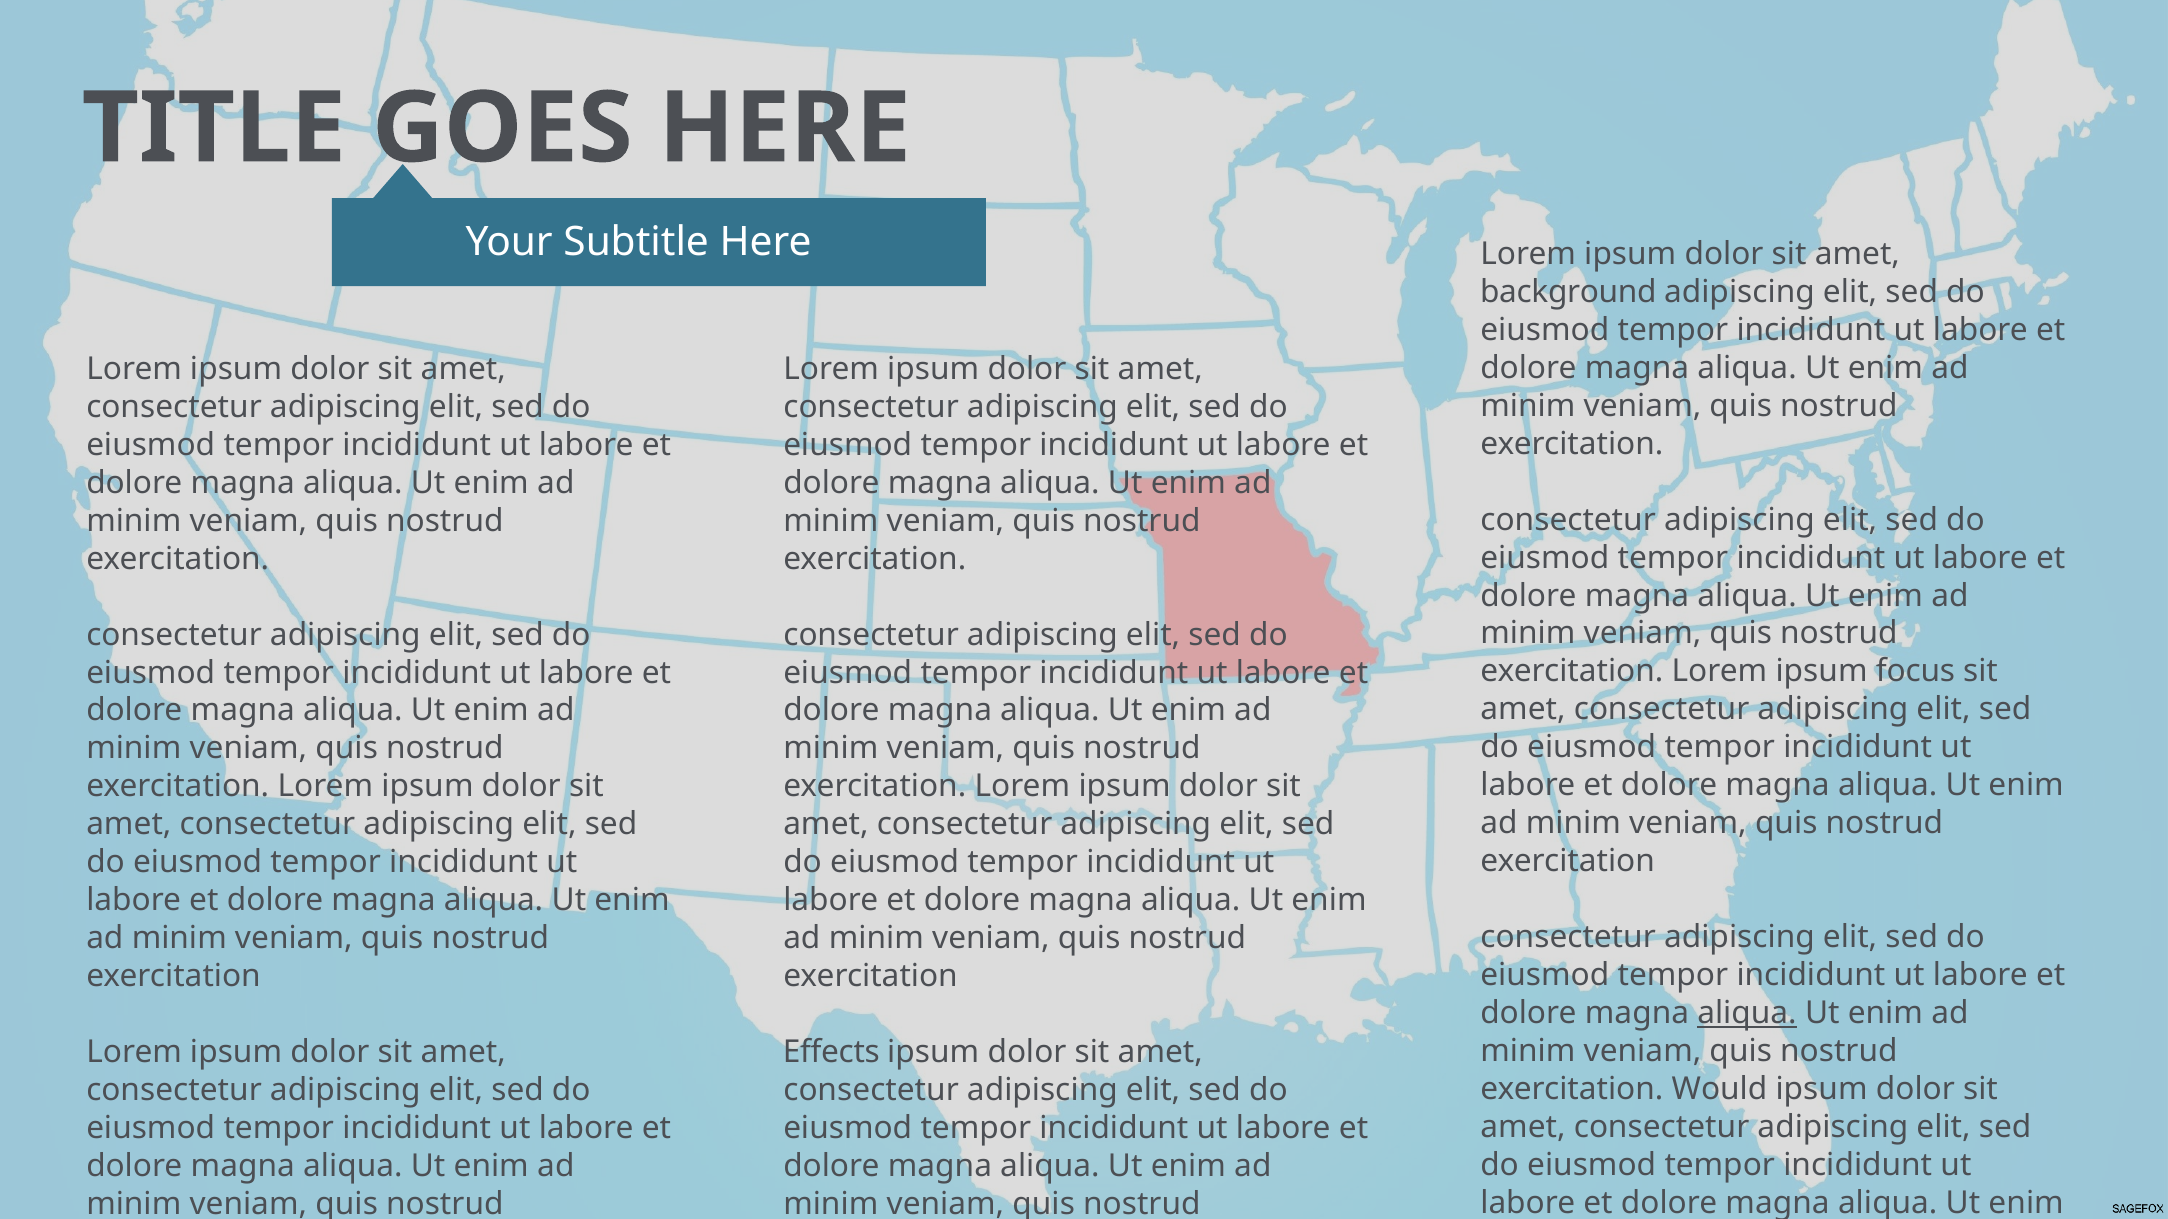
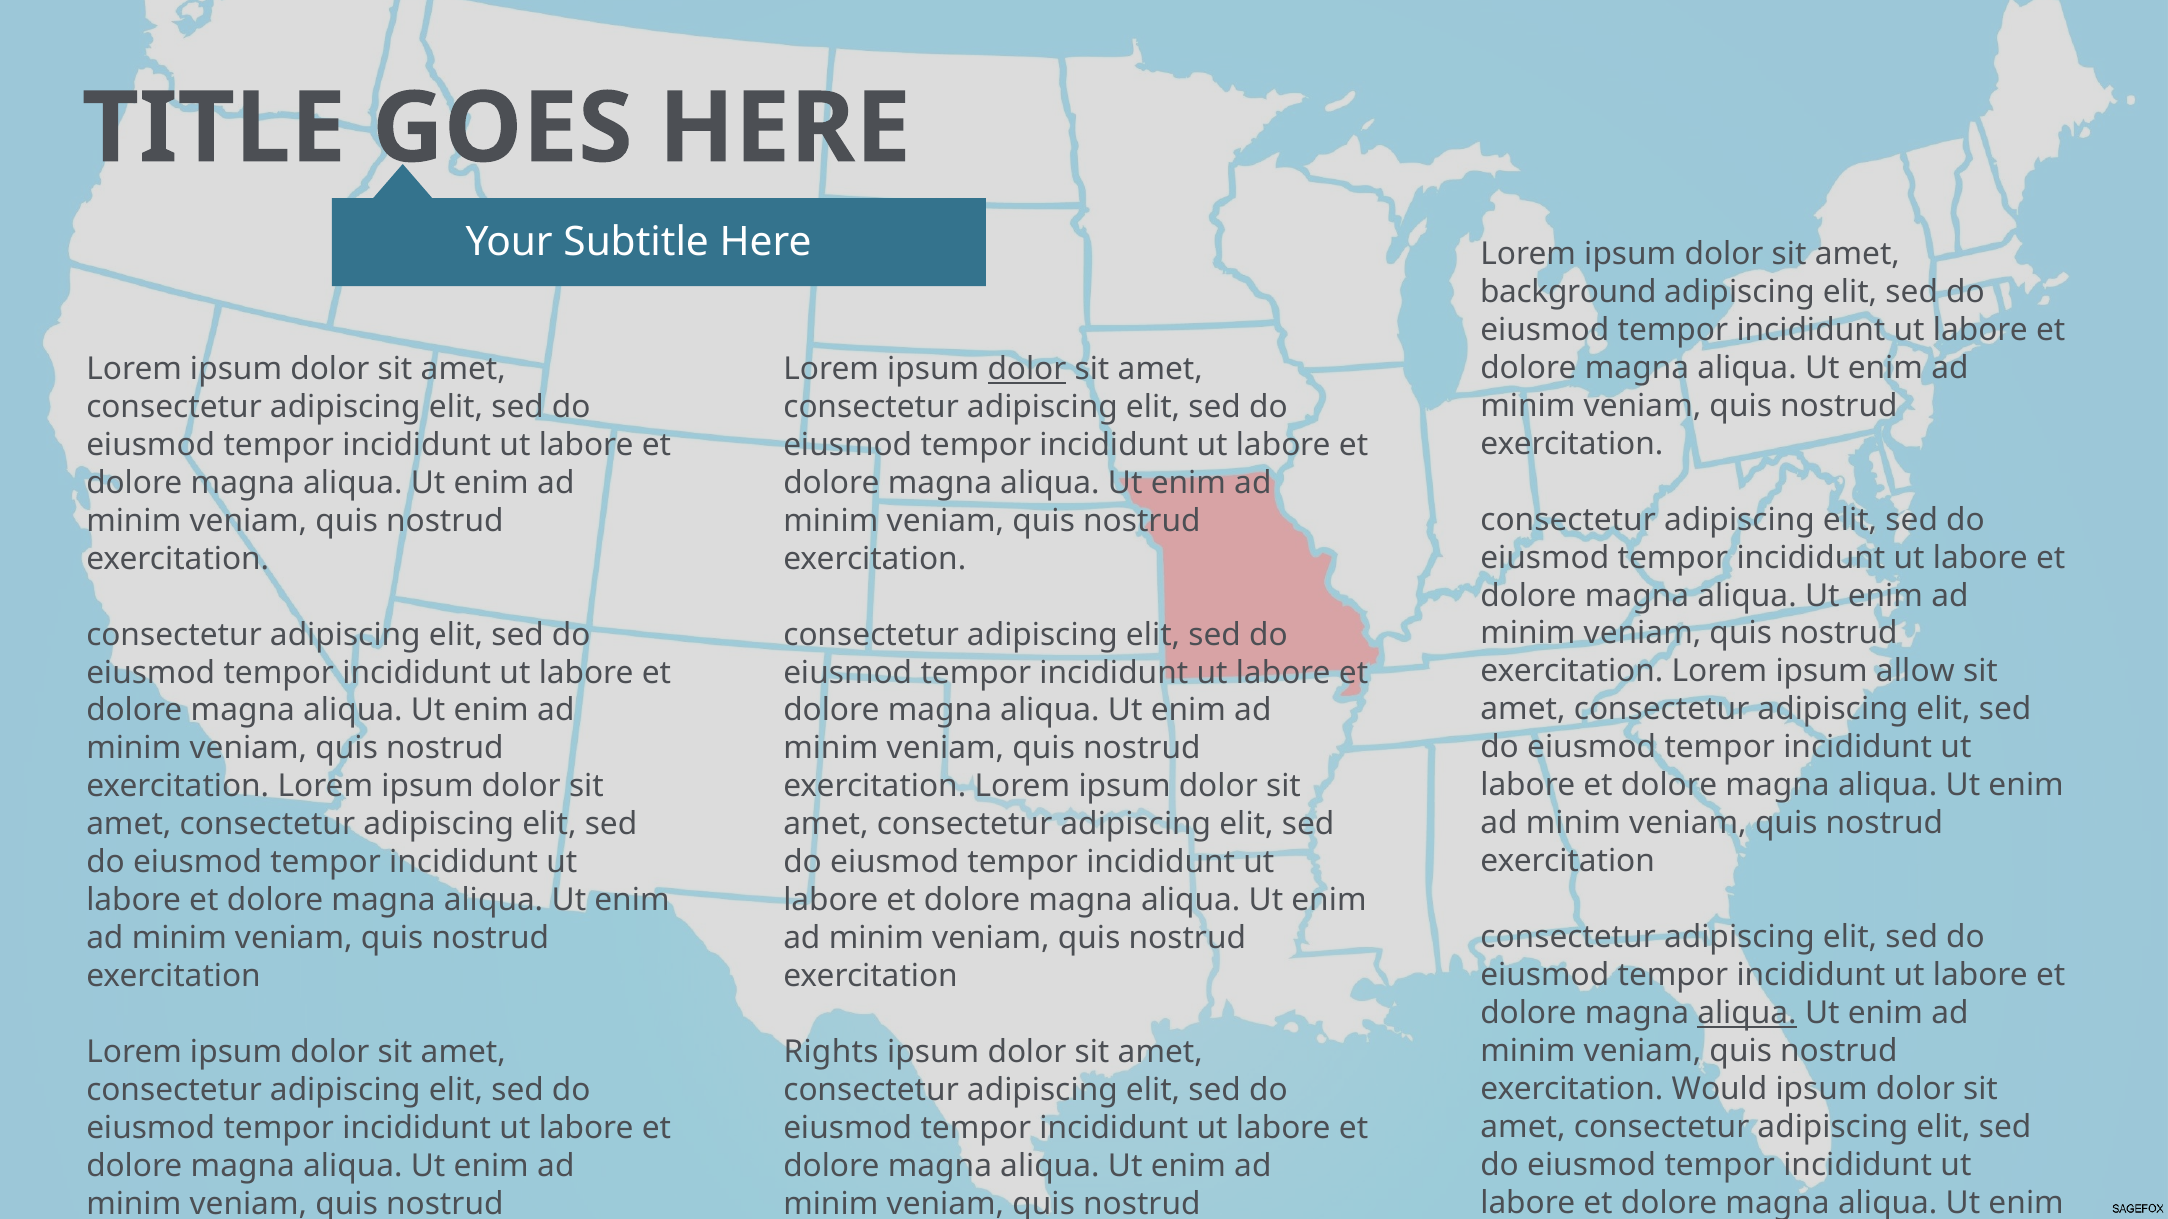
dolor at (1027, 369) underline: none -> present
focus: focus -> allow
Effects: Effects -> Rights
